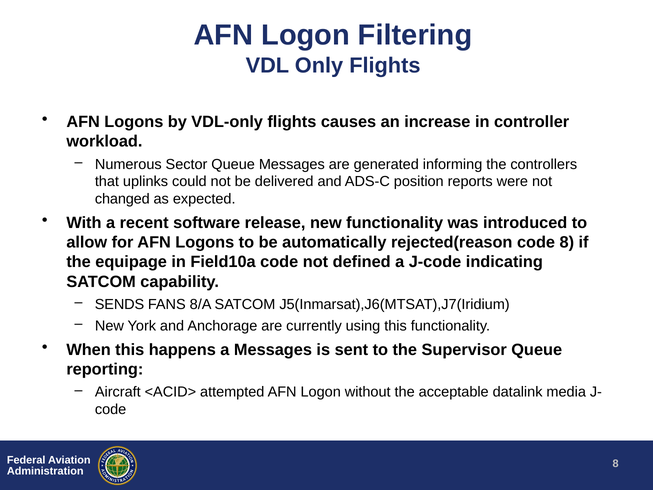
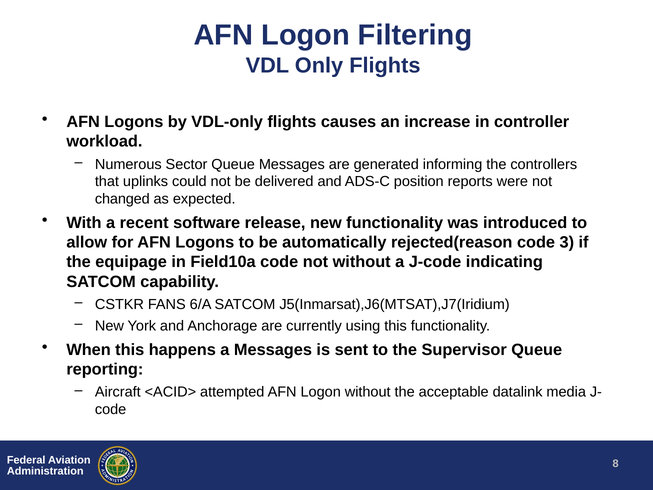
code 8: 8 -> 3
not defined: defined -> without
SENDS: SENDS -> CSTKR
8/A: 8/A -> 6/A
